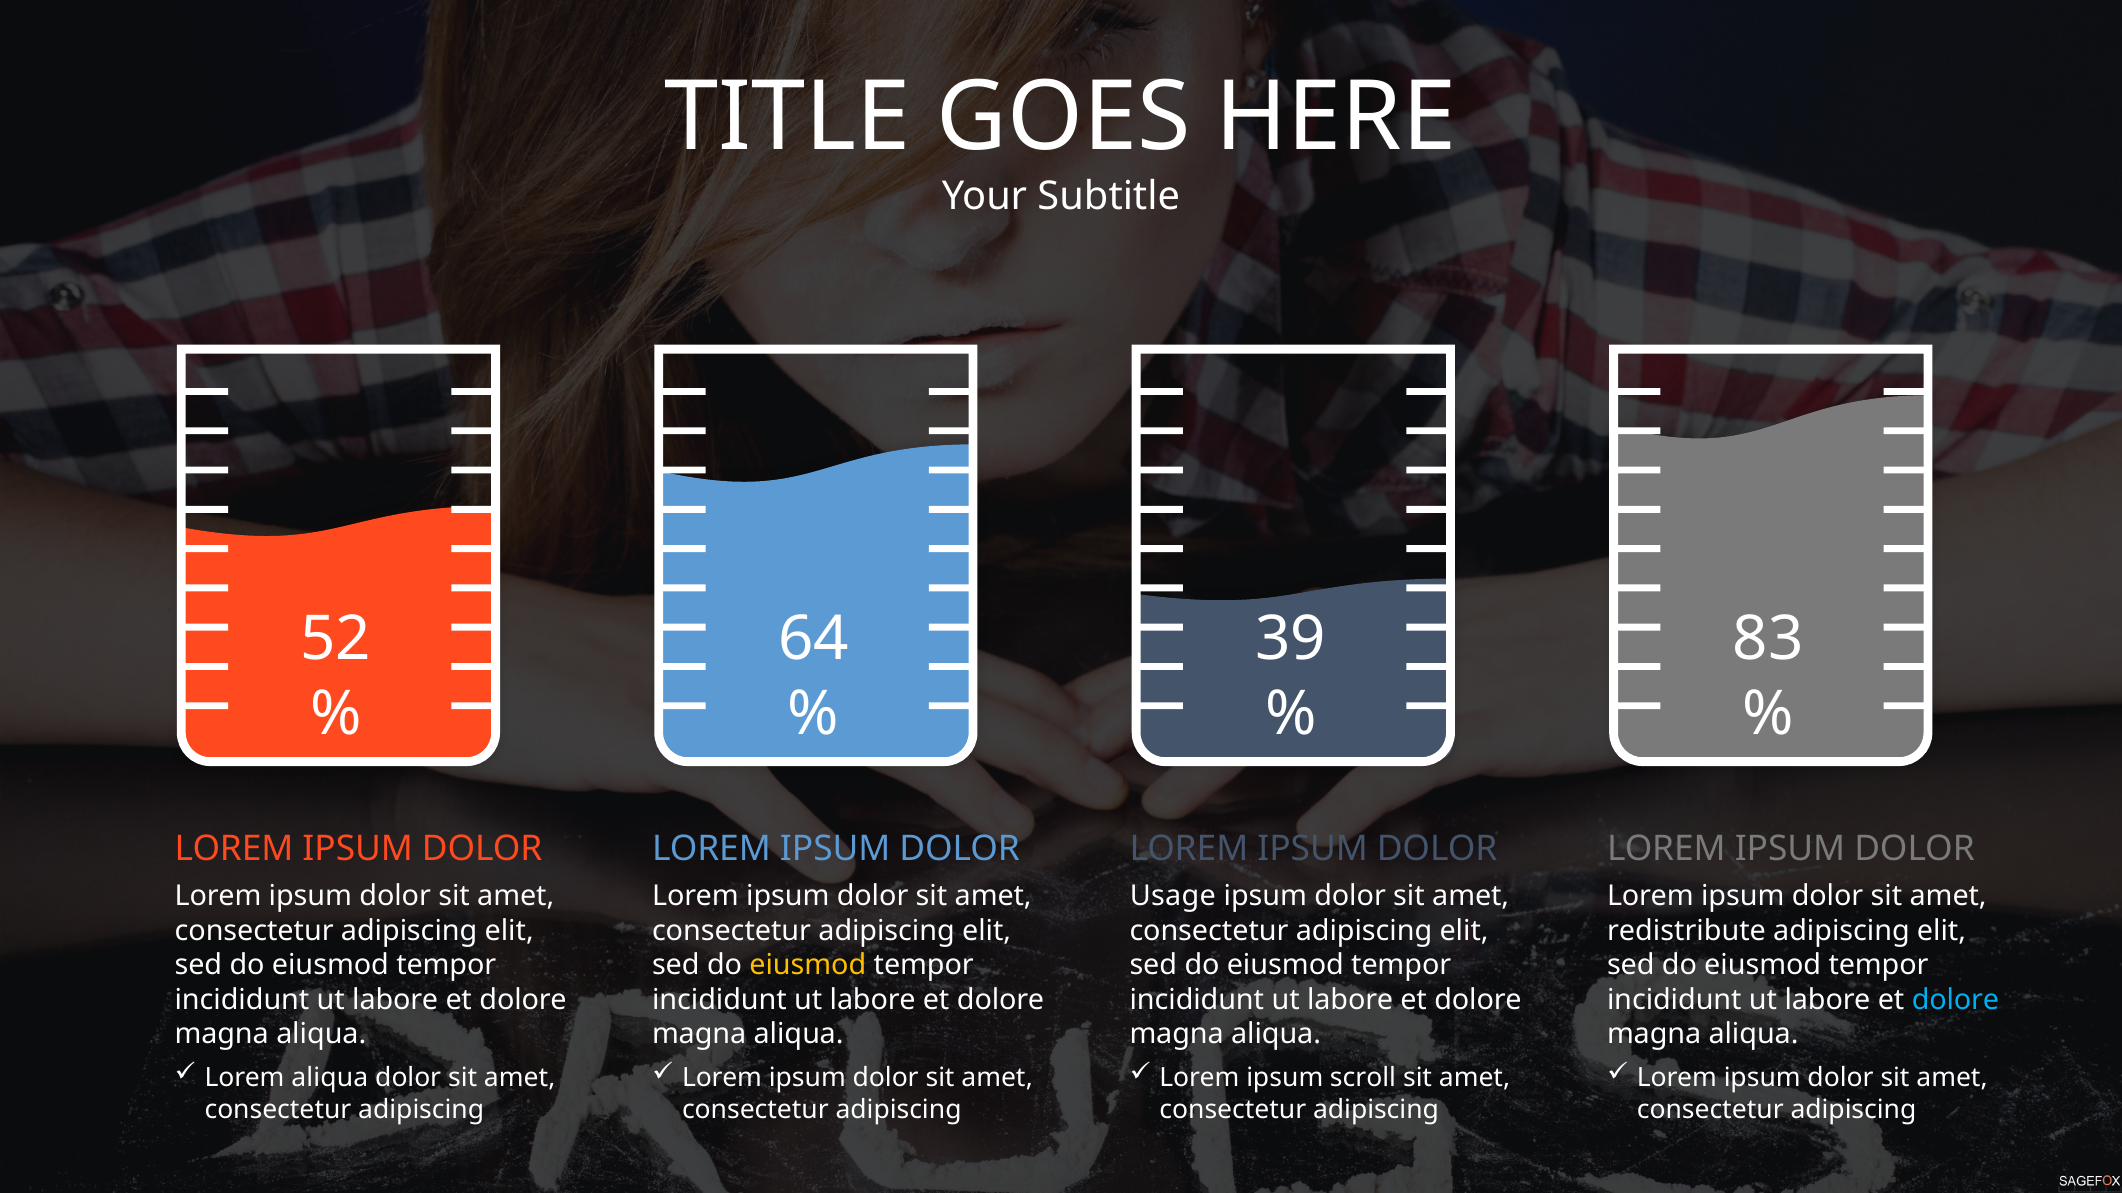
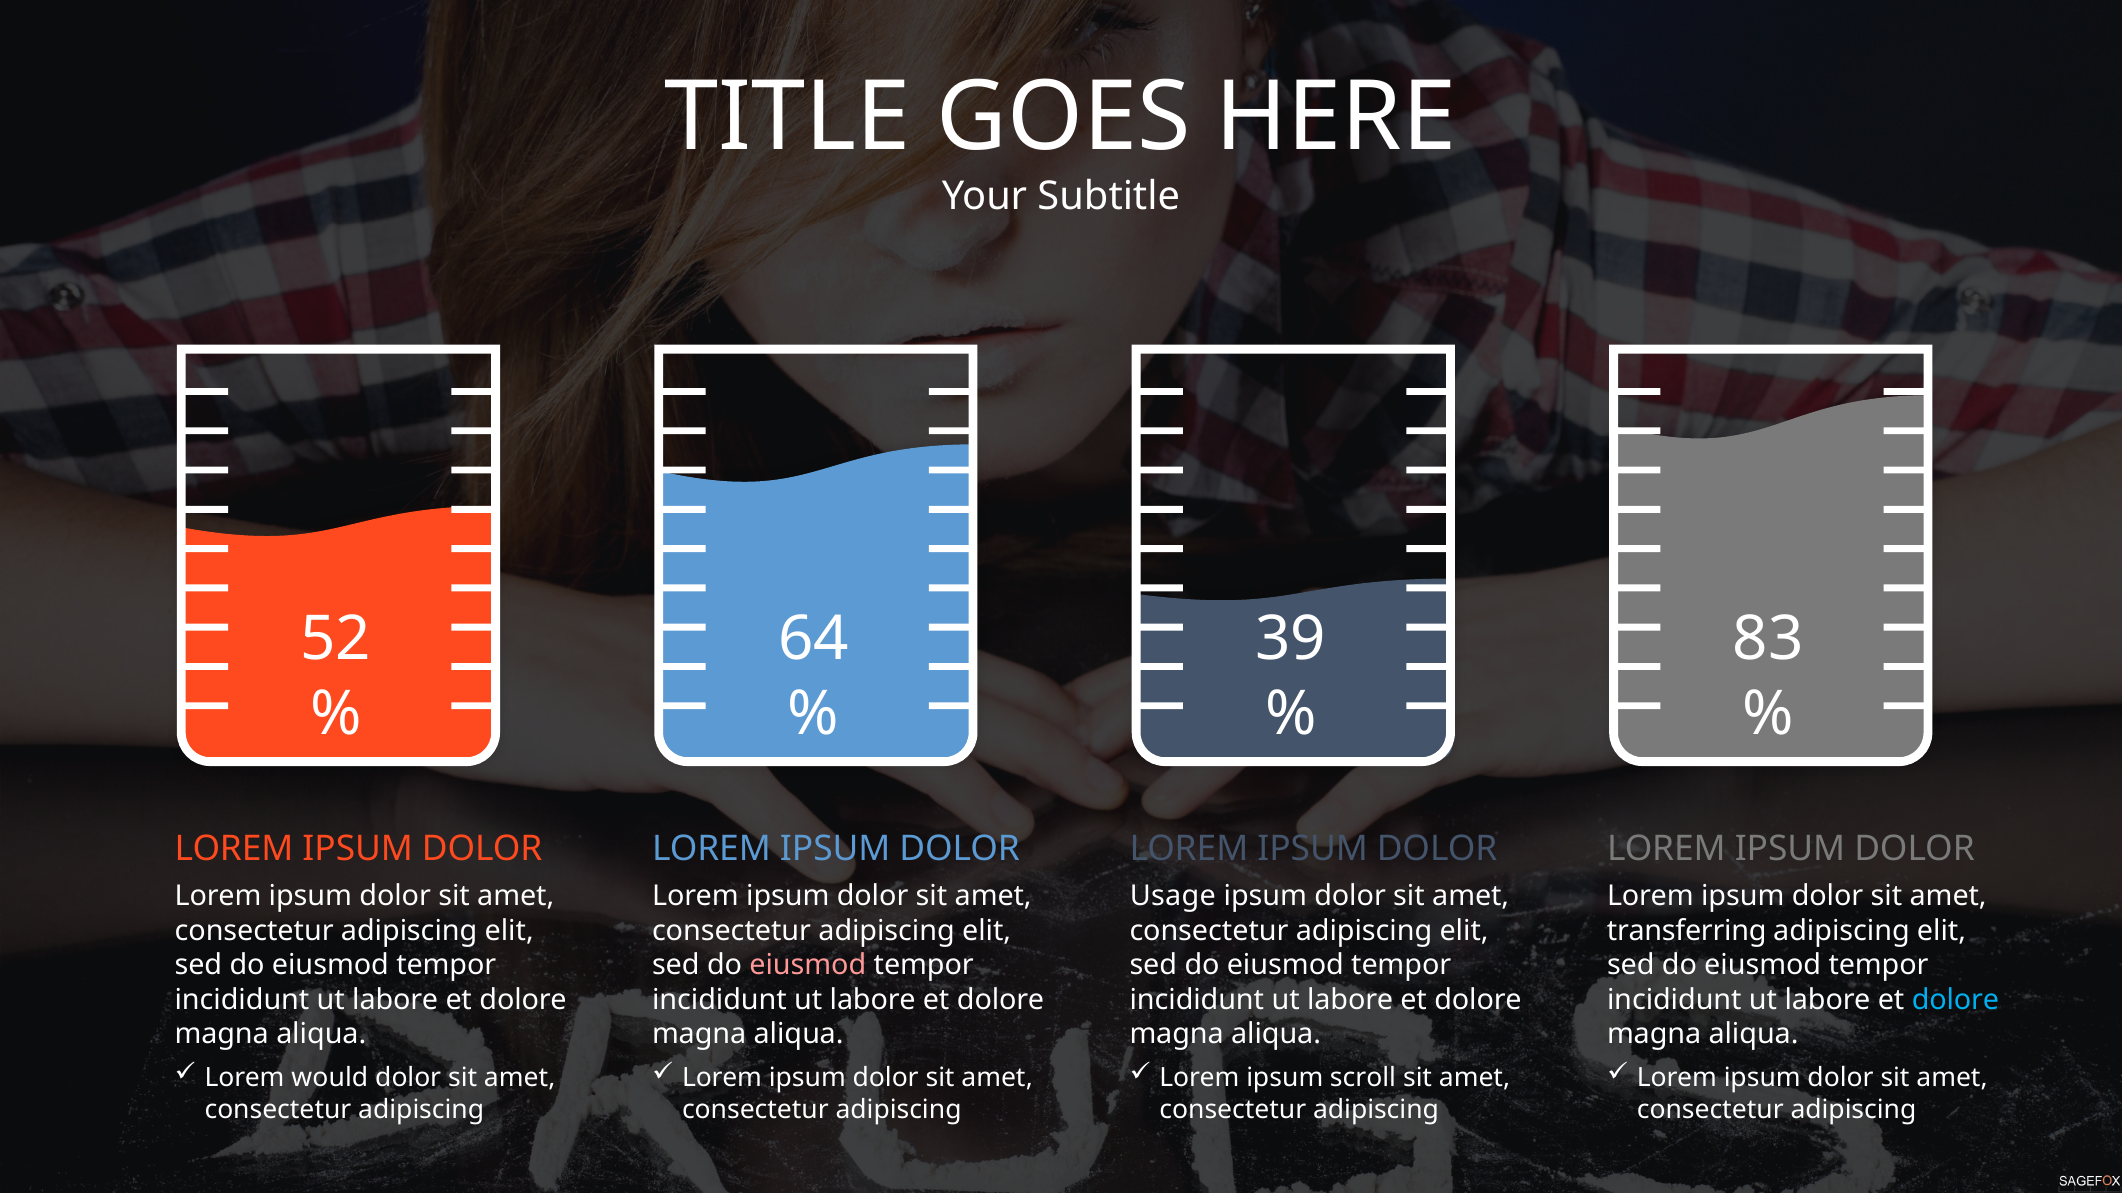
redistribute: redistribute -> transferring
eiusmod at (808, 966) colour: yellow -> pink
Lorem aliqua: aliqua -> would
